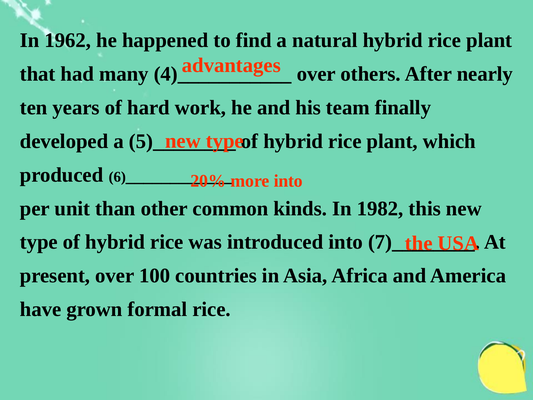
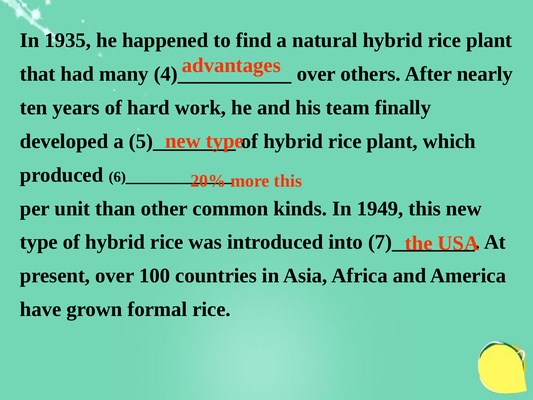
1962: 1962 -> 1935
more into: into -> this
1982: 1982 -> 1949
